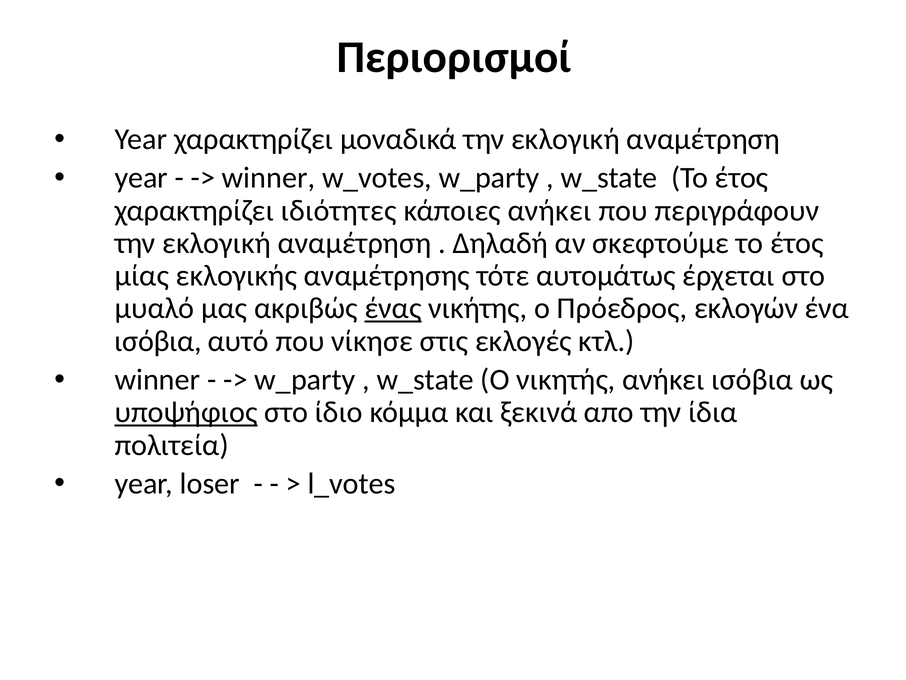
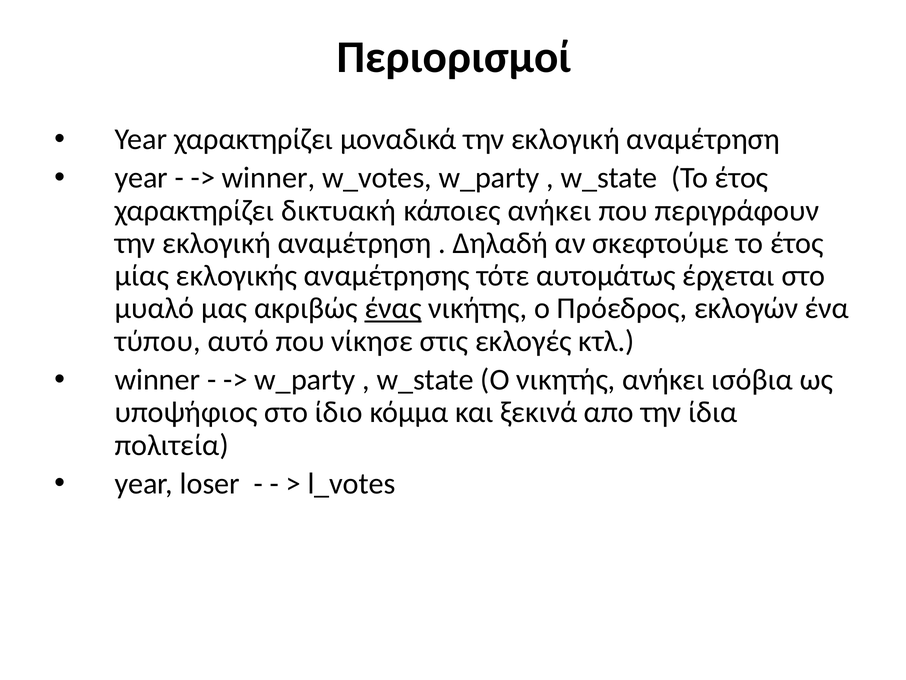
ιδιότητες: ιδιότητες -> δικτυακή
ισόβια at (158, 341): ισόβια -> τύπου
υποψήφιος underline: present -> none
